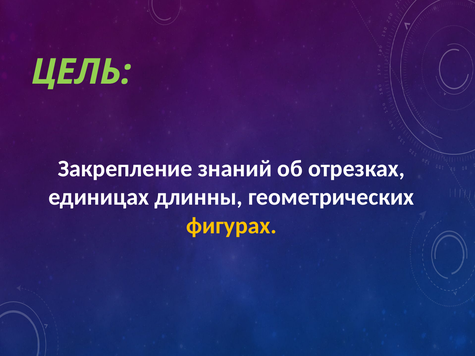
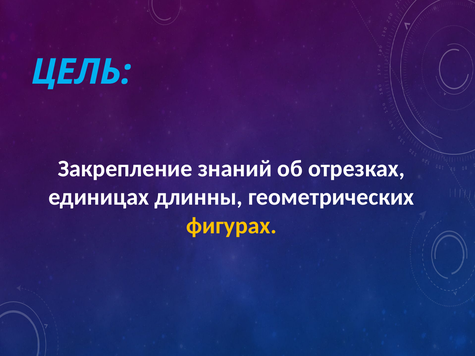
ЦЕЛЬ colour: light green -> light blue
